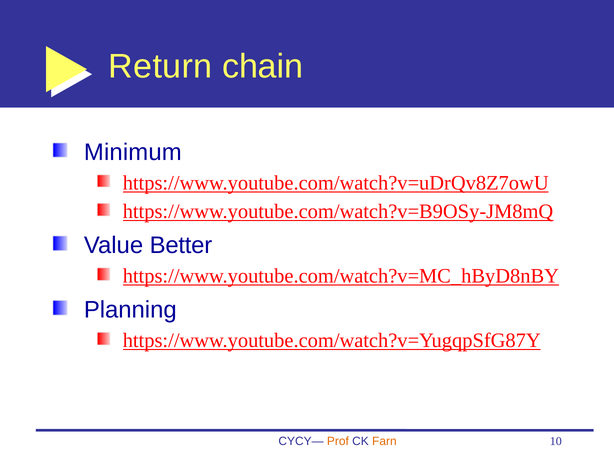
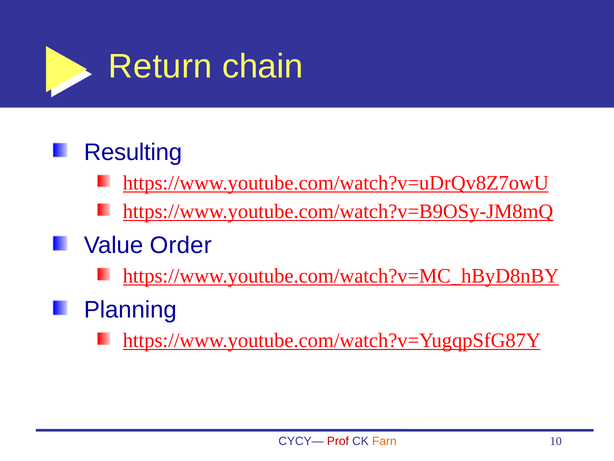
Minimum: Minimum -> Resulting
Better: Better -> Order
Prof colour: orange -> red
